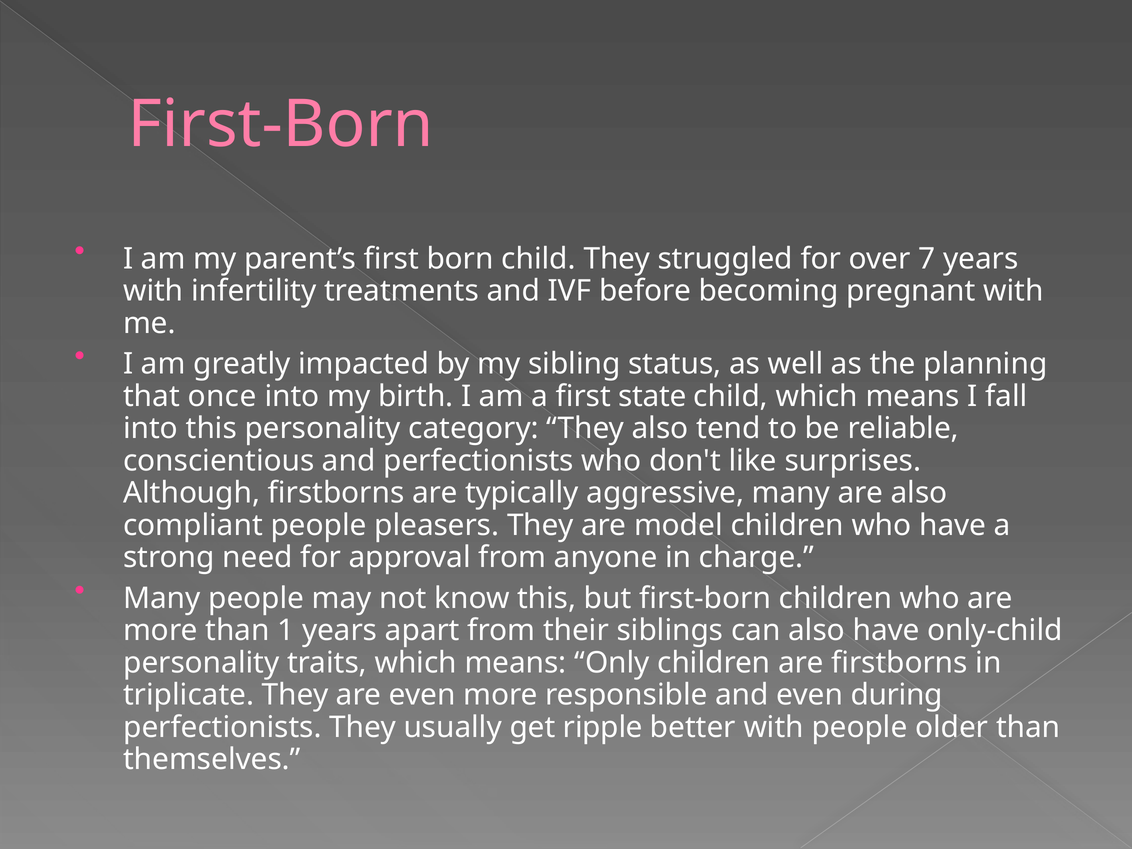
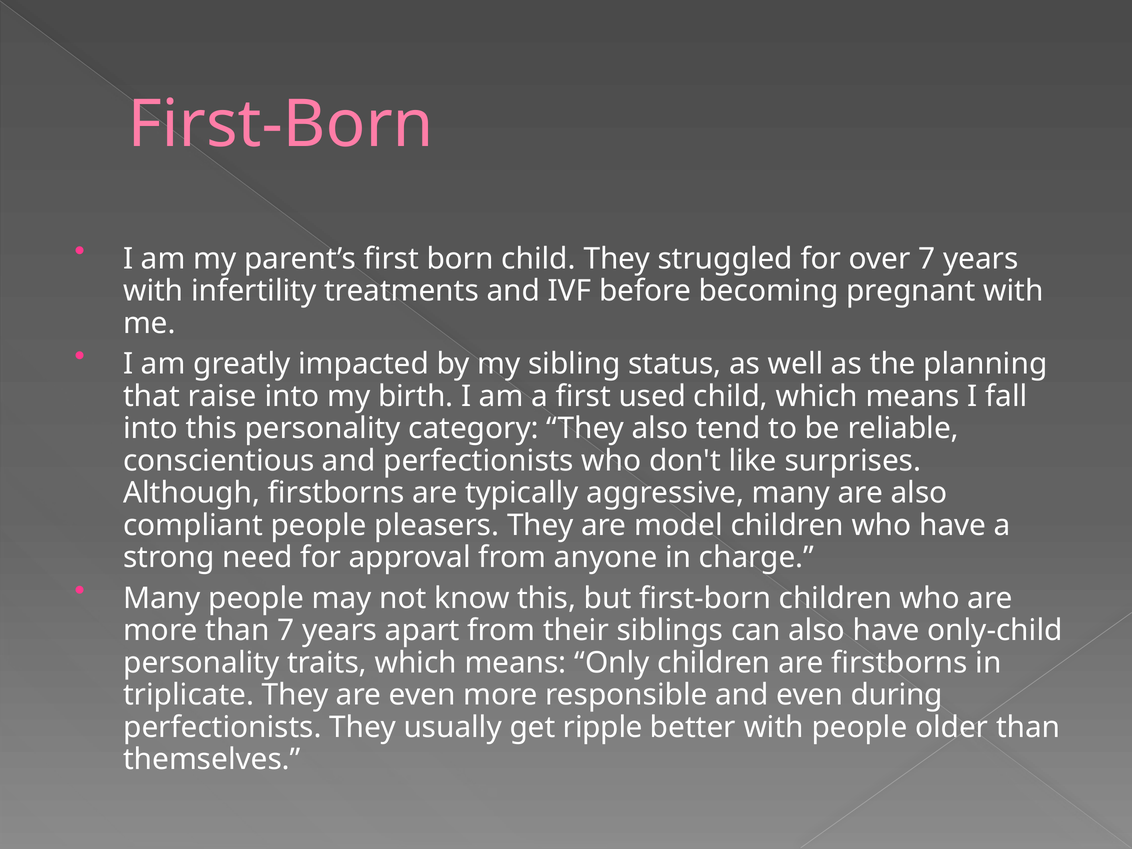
once: once -> raise
state: state -> used
than 1: 1 -> 7
